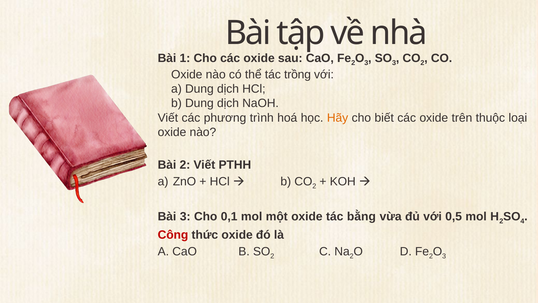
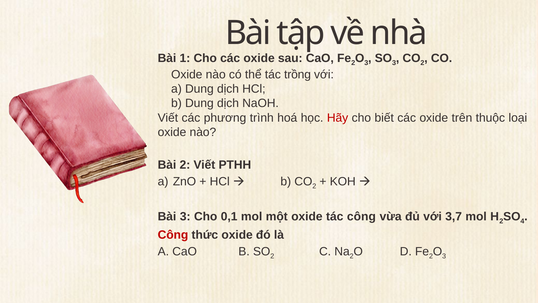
Hãy colour: orange -> red
tác bằng: bằng -> công
0,5: 0,5 -> 3,7
